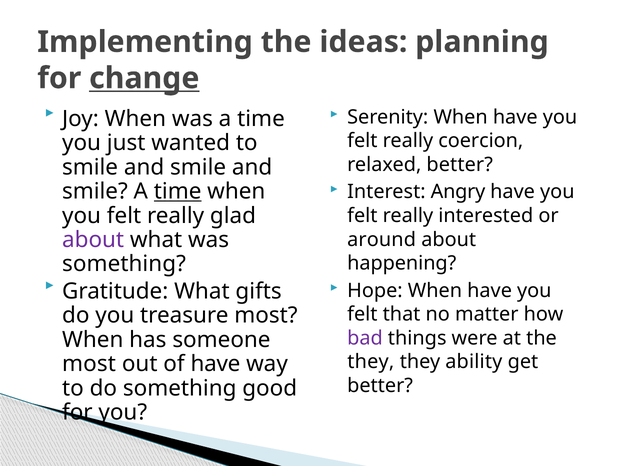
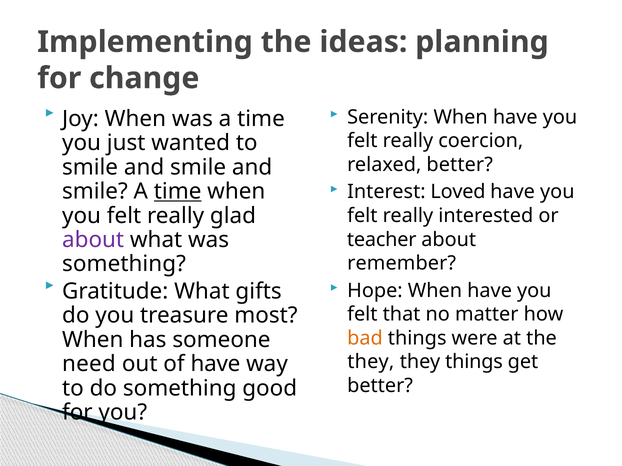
change underline: present -> none
Angry: Angry -> Loved
around: around -> teacher
happening: happening -> remember
bad colour: purple -> orange
they ability: ability -> things
most at (89, 364): most -> need
